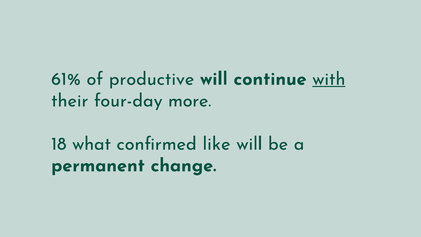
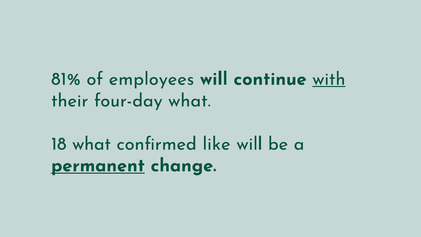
61%: 61% -> 81%
productive: productive -> employees
four-day more: more -> what
permanent underline: none -> present
